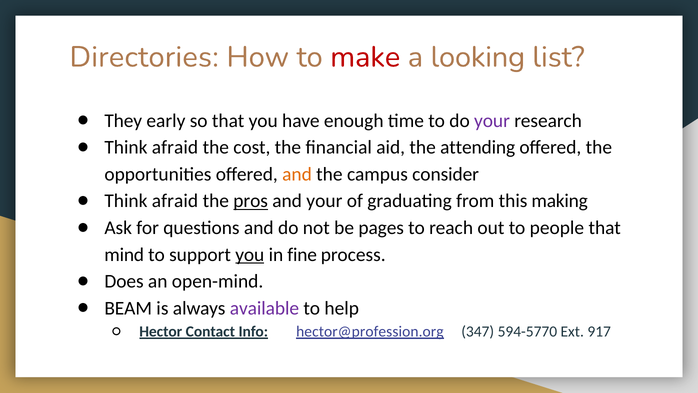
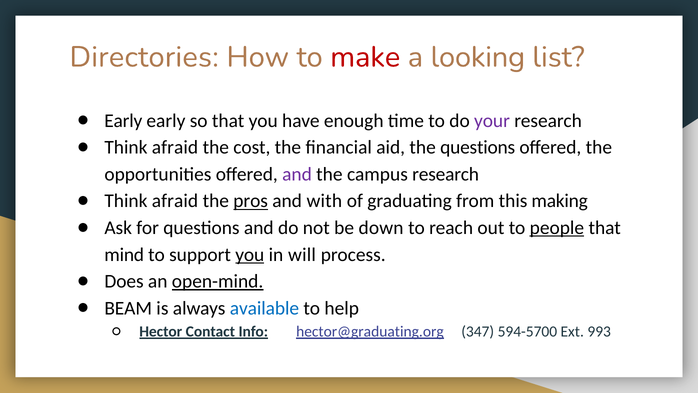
They at (123, 121): They -> Early
the attending: attending -> questions
and at (297, 174) colour: orange -> purple
campus consider: consider -> research
and your: your -> with
pages: pages -> down
people underline: none -> present
fine: fine -> will
open-mind underline: none -> present
available colour: purple -> blue
hector@profession.org: hector@profession.org -> hector@graduating.org
594-5770: 594-5770 -> 594-5700
917: 917 -> 993
